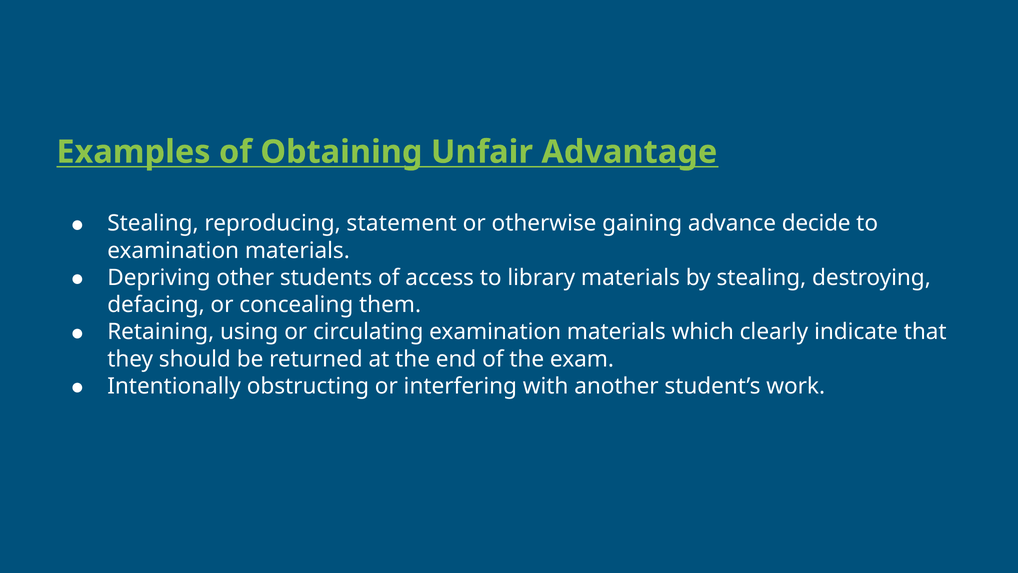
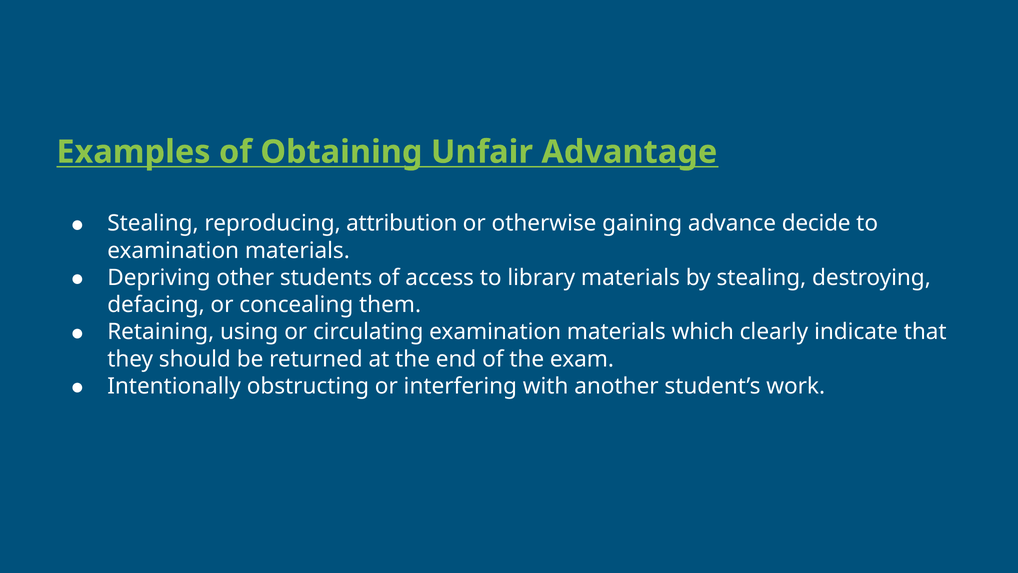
statement: statement -> attribution
